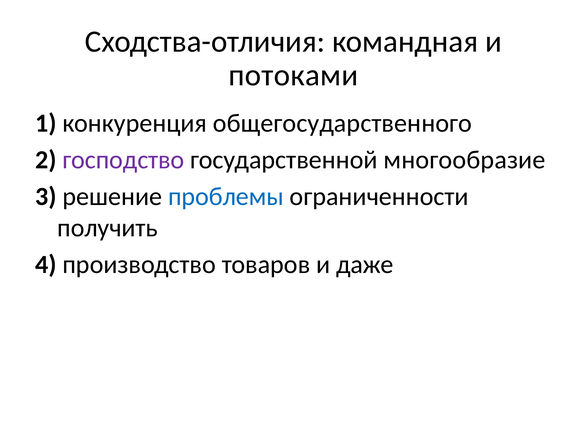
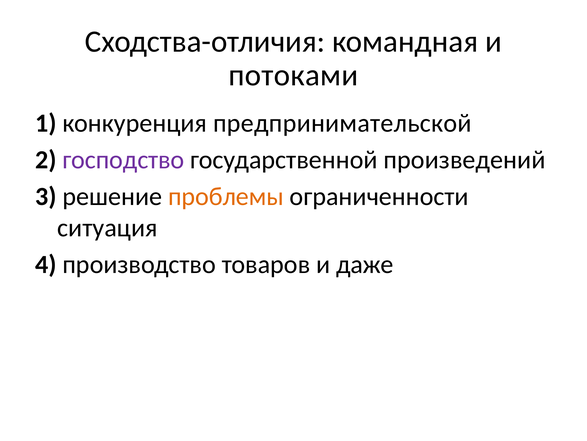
общегосударственного: общегосударственного -> предпринимательской
многообразие: многообразие -> произведений
проблемы colour: blue -> orange
получить: получить -> ситуация
